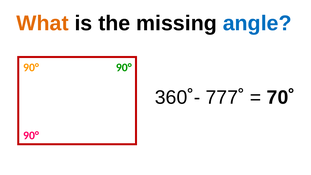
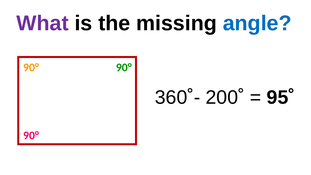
What colour: orange -> purple
777˚: 777˚ -> 200˚
70˚: 70˚ -> 95˚
